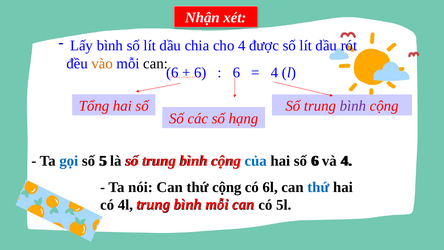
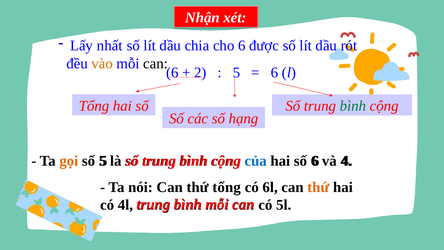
Lấy bình: bình -> nhất
cho 4: 4 -> 6
6 at (200, 73): 6 -> 2
6 at (236, 73): 6 -> 5
4 at (274, 73): 4 -> 6
bình at (353, 106) colour: purple -> green
gọi colour: blue -> orange
thứ cộng: cộng -> tổng
thứ at (318, 187) colour: blue -> orange
